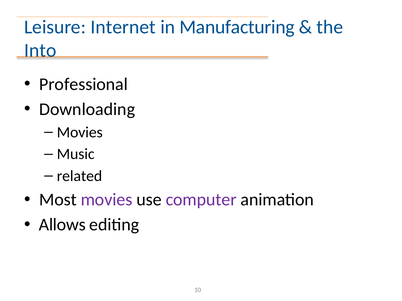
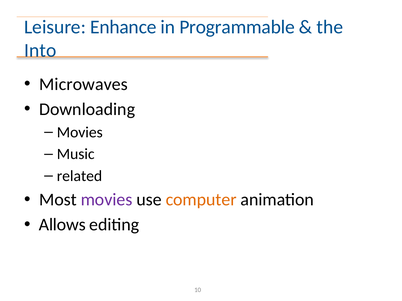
Internet: Internet -> Enhance
Manufacturing: Manufacturing -> Programmable
Professional: Professional -> Microwaves
computer colour: purple -> orange
